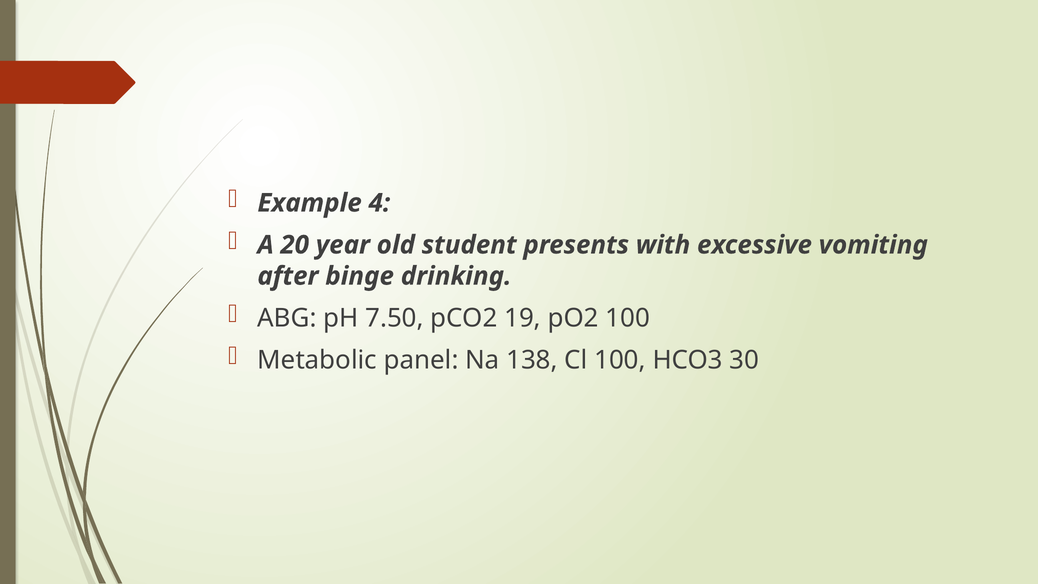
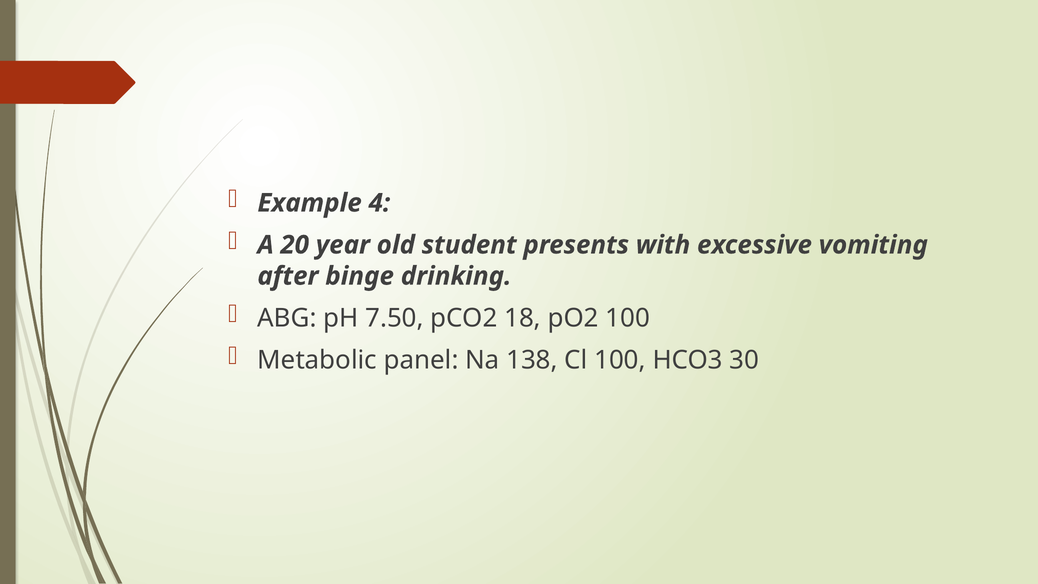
19: 19 -> 18
